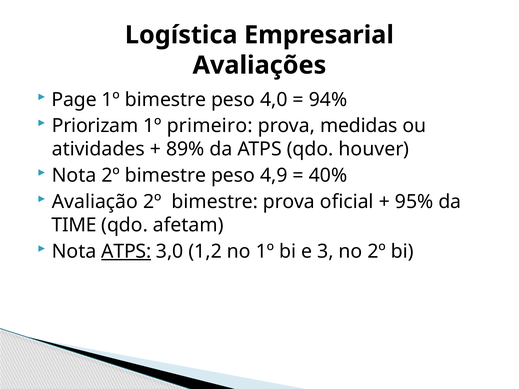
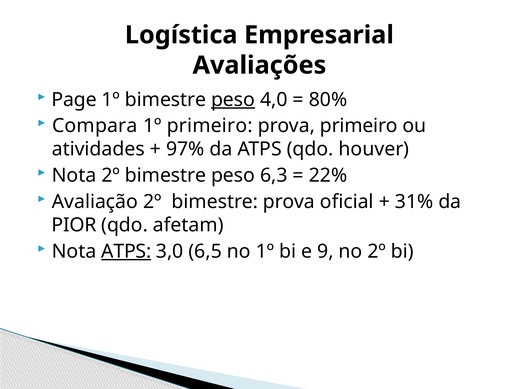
peso at (233, 100) underline: none -> present
94%: 94% -> 80%
Priorizam: Priorizam -> Compara
prova medidas: medidas -> primeiro
89%: 89% -> 97%
4,9: 4,9 -> 6,3
40%: 40% -> 22%
95%: 95% -> 31%
TIME: TIME -> PIOR
1,2: 1,2 -> 6,5
3: 3 -> 9
